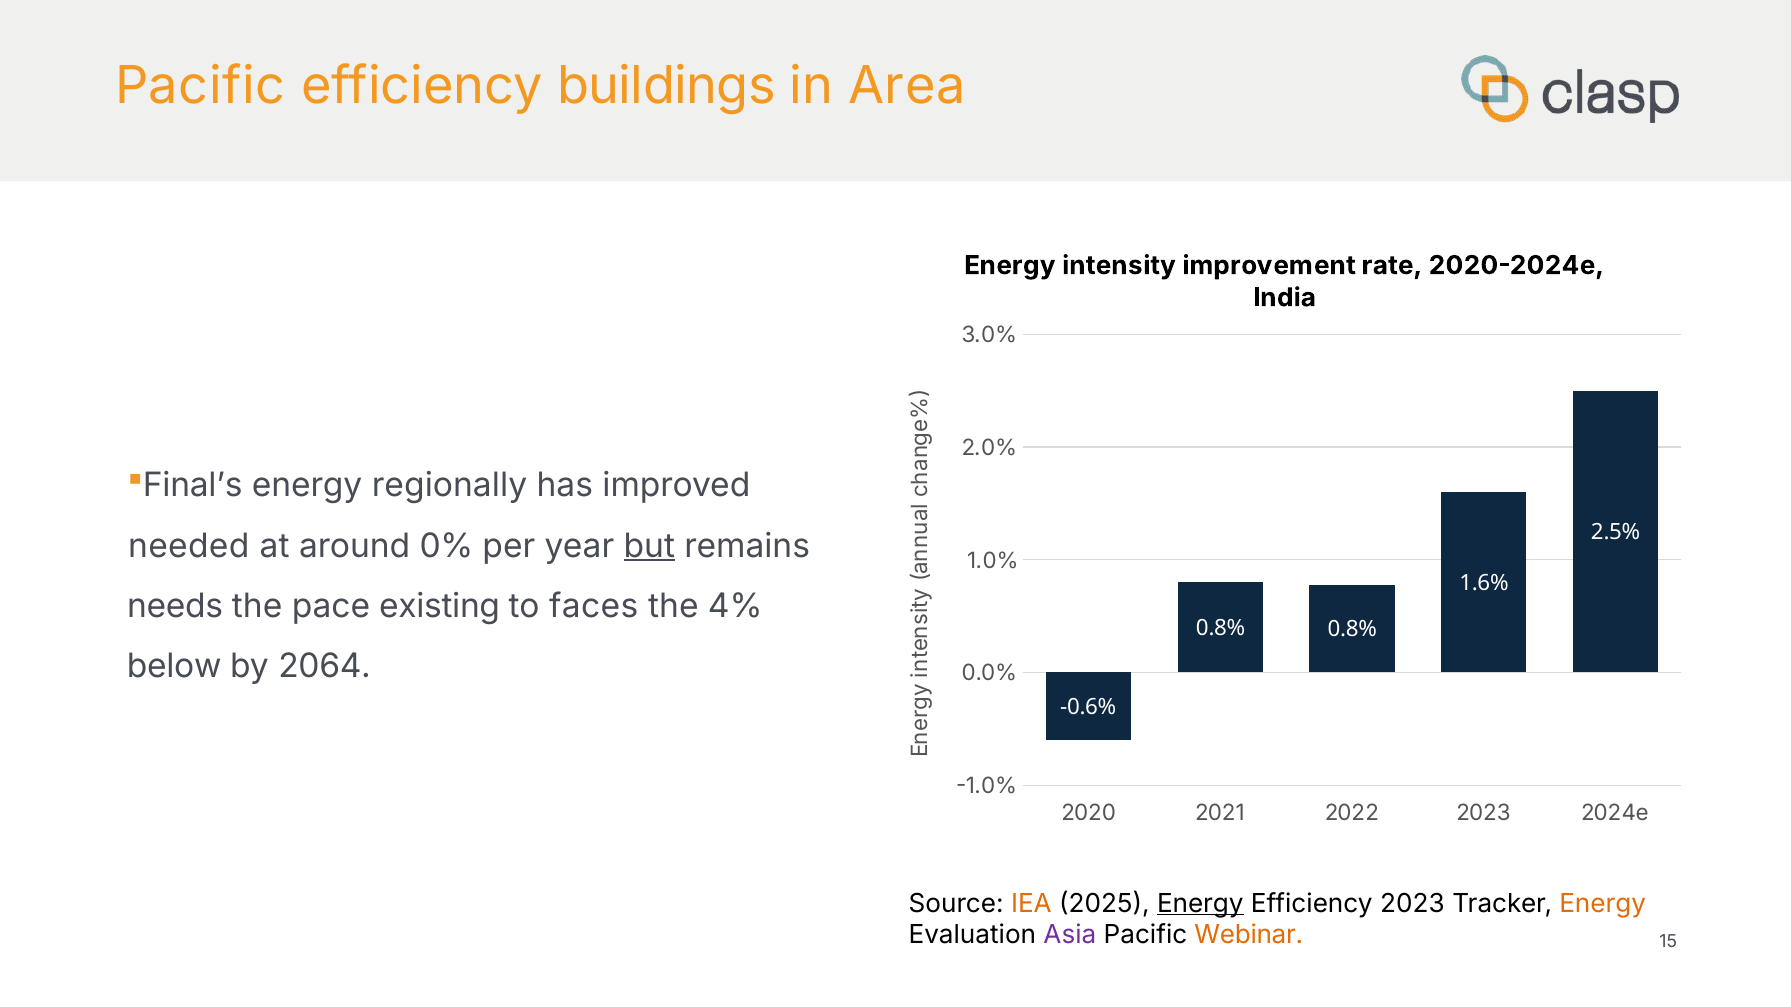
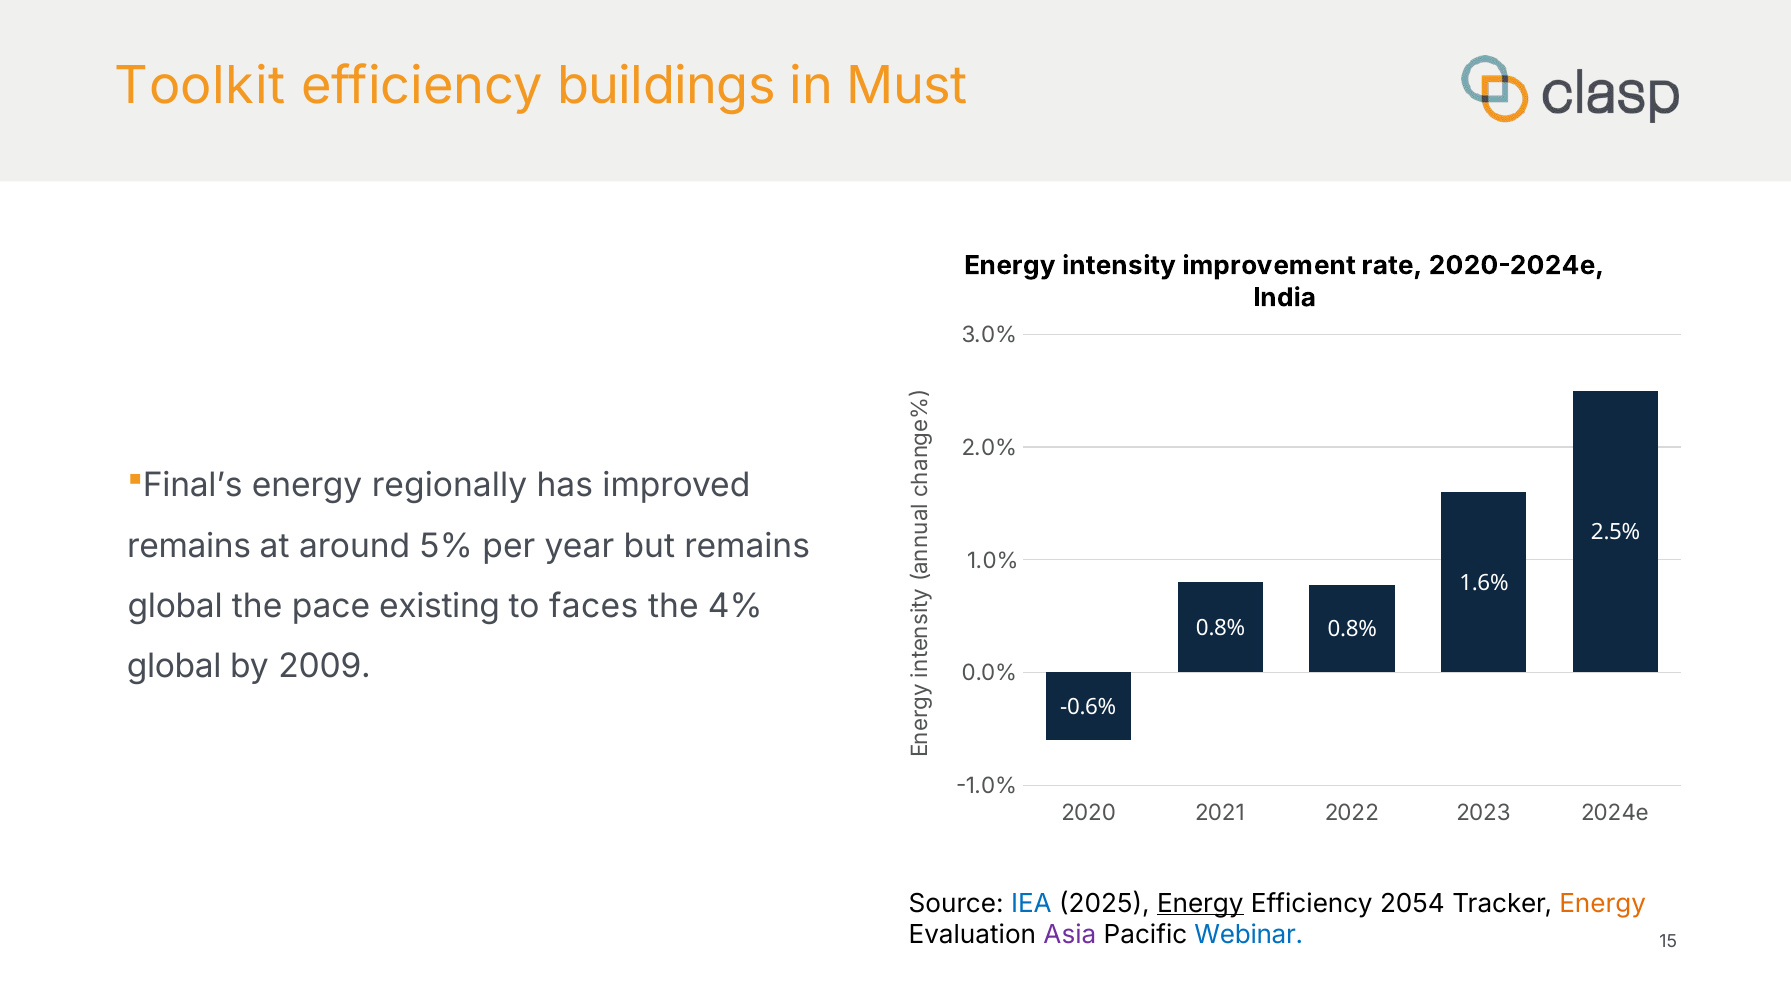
Pacific at (200, 86): Pacific -> Toolkit
Area: Area -> Must
needed at (189, 546): needed -> remains
0%: 0% -> 5%
but underline: present -> none
needs at (175, 607): needs -> global
below at (174, 667): below -> global
2064: 2064 -> 2009
IEA colour: orange -> blue
Efficiency 2023: 2023 -> 2054
Webinar colour: orange -> blue
